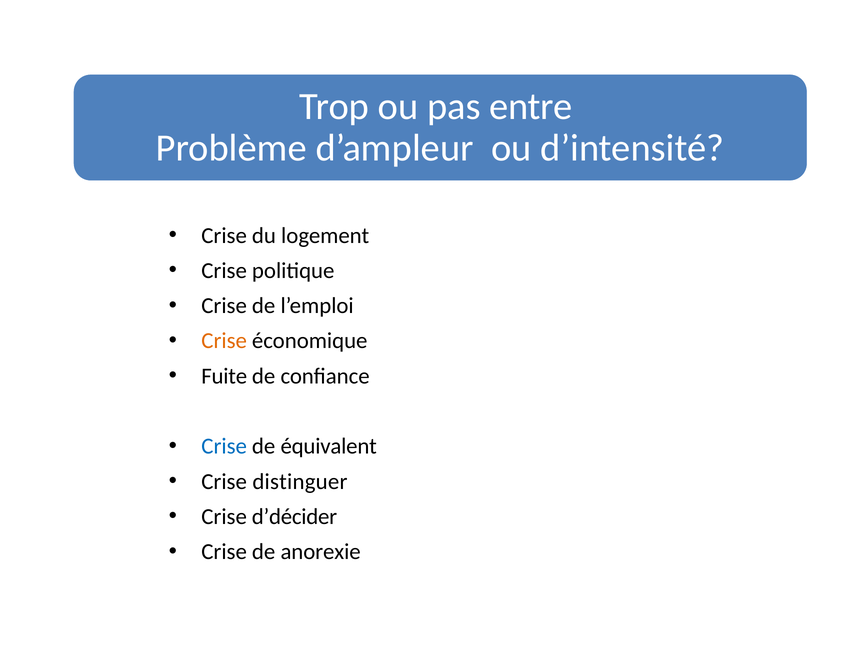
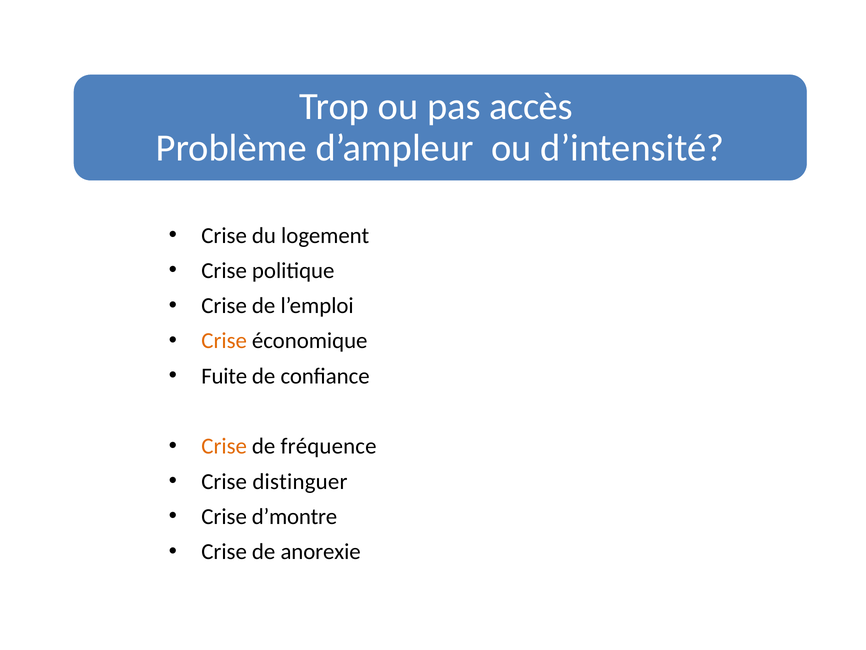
entre: entre -> accès
Crise at (224, 446) colour: blue -> orange
équivalent: équivalent -> fréquence
d’décider: d’décider -> d’montre
